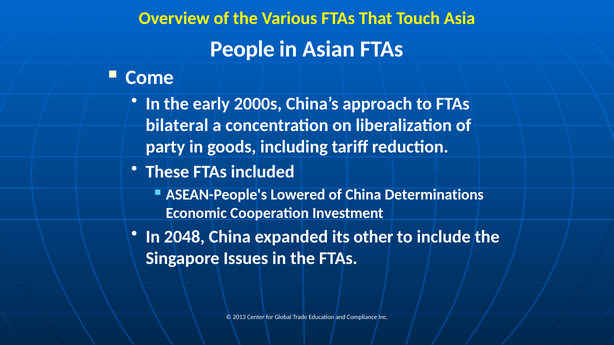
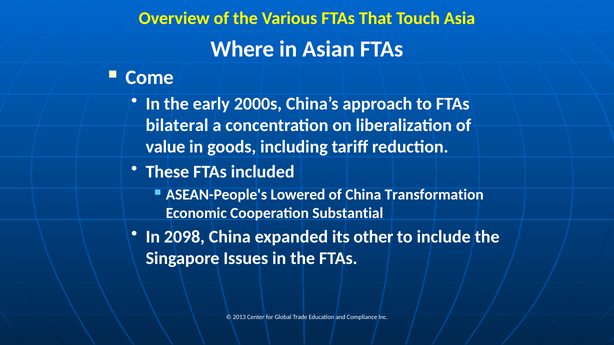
People: People -> Where
party: party -> value
Determinations: Determinations -> Transformation
Investment: Investment -> Substantial
2048: 2048 -> 2098
